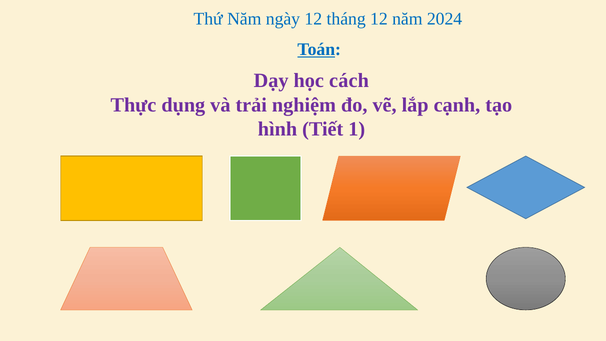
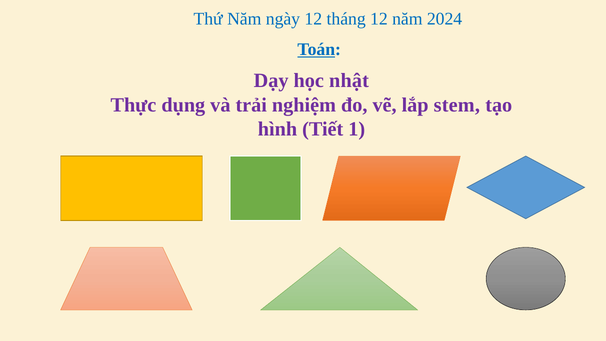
cách: cách -> nhật
cạnh: cạnh -> stem
